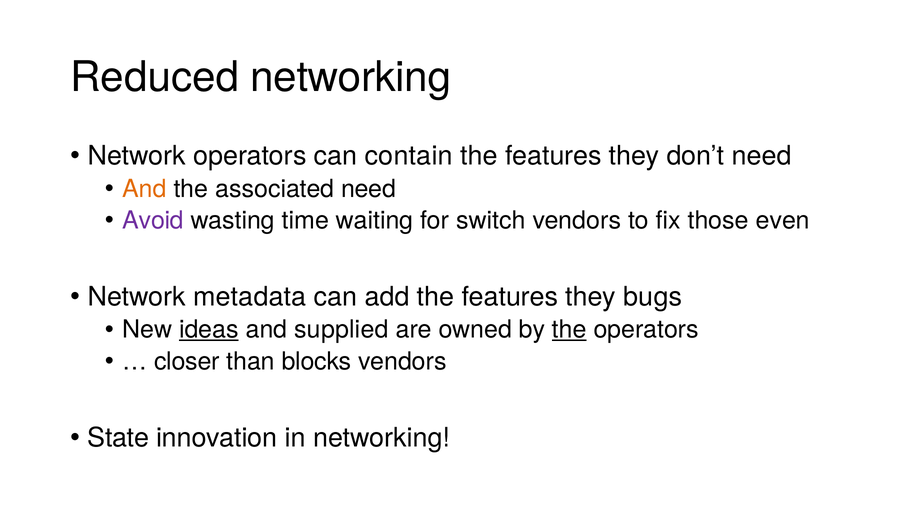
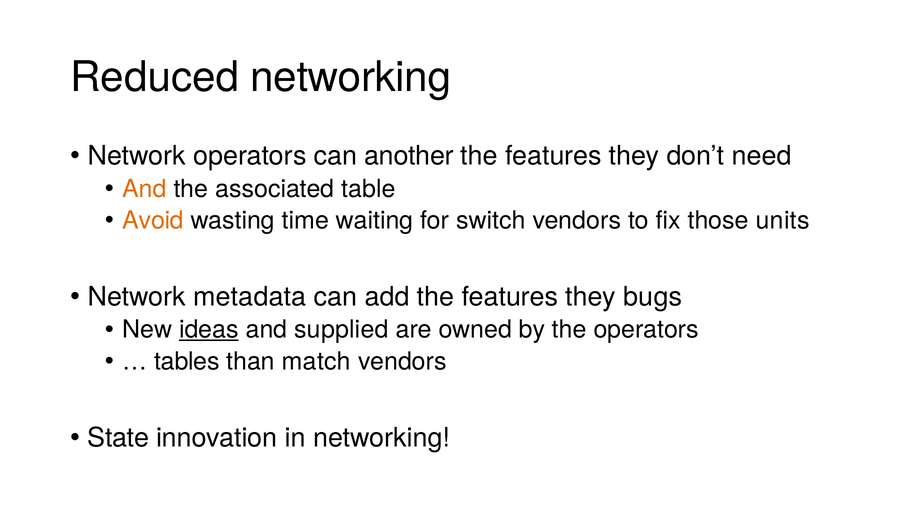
contain: contain -> another
associated need: need -> table
Avoid colour: purple -> orange
even: even -> units
the at (569, 330) underline: present -> none
closer: closer -> tables
blocks: blocks -> match
